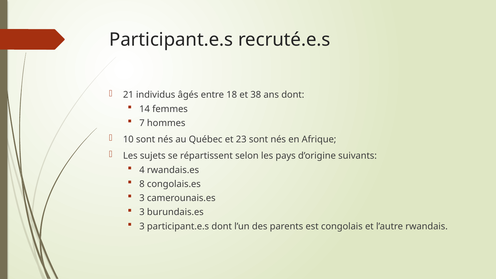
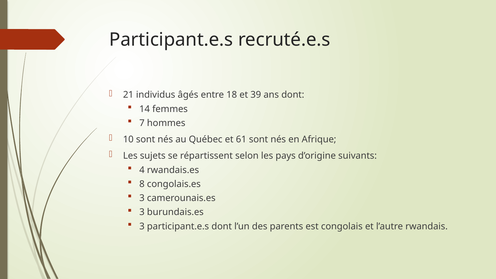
38: 38 -> 39
23: 23 -> 61
